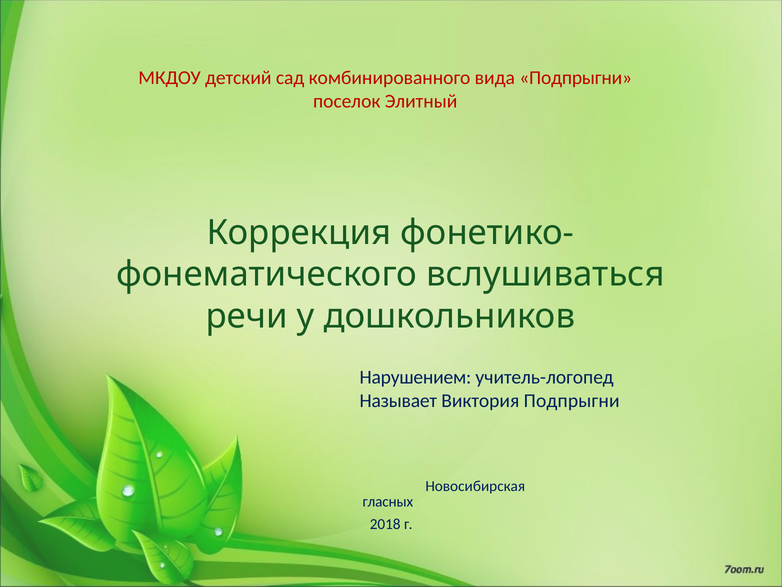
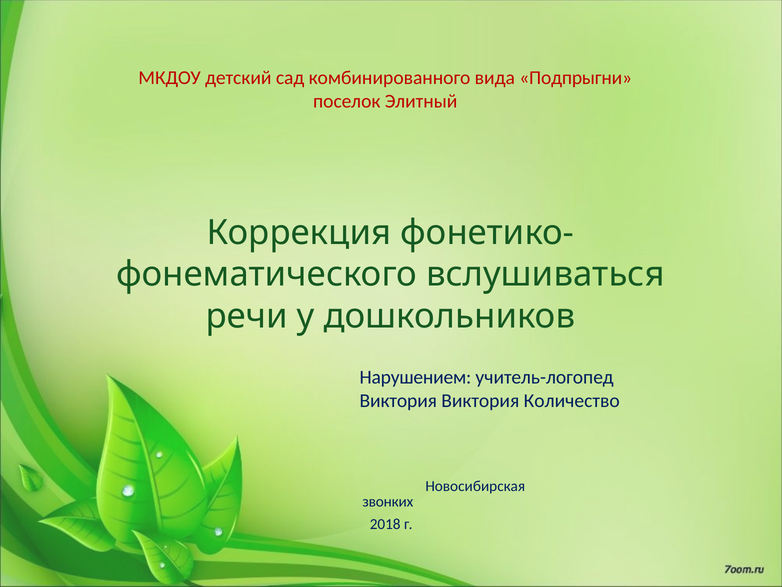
Называет at (398, 400): Называет -> Виктория
Виктория Подпрыгни: Подпрыгни -> Количество
гласных: гласных -> звонких
